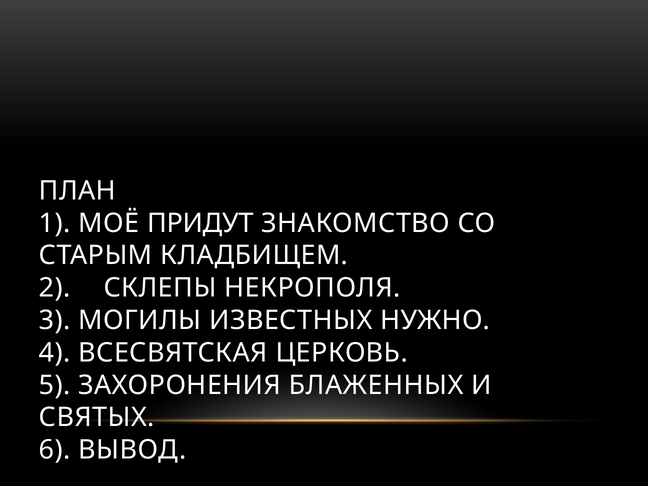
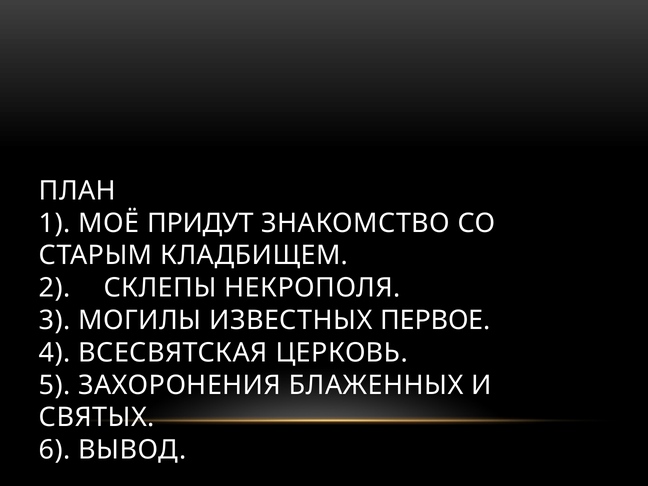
НУЖНО: НУЖНО -> ПЕРВОЕ
